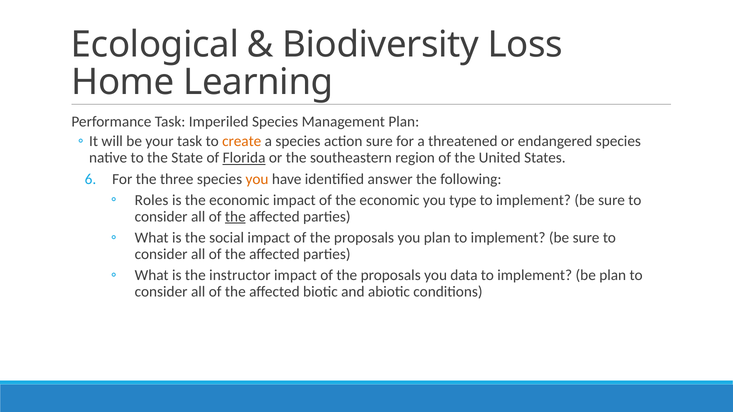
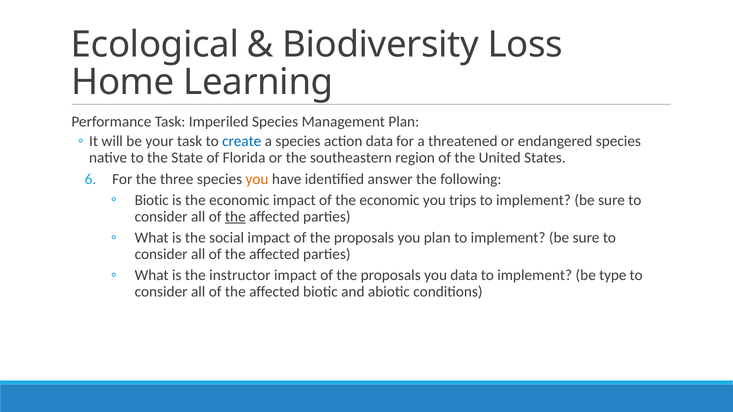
create colour: orange -> blue
action sure: sure -> data
Florida underline: present -> none
Roles at (152, 200): Roles -> Biotic
type: type -> trips
be plan: plan -> type
